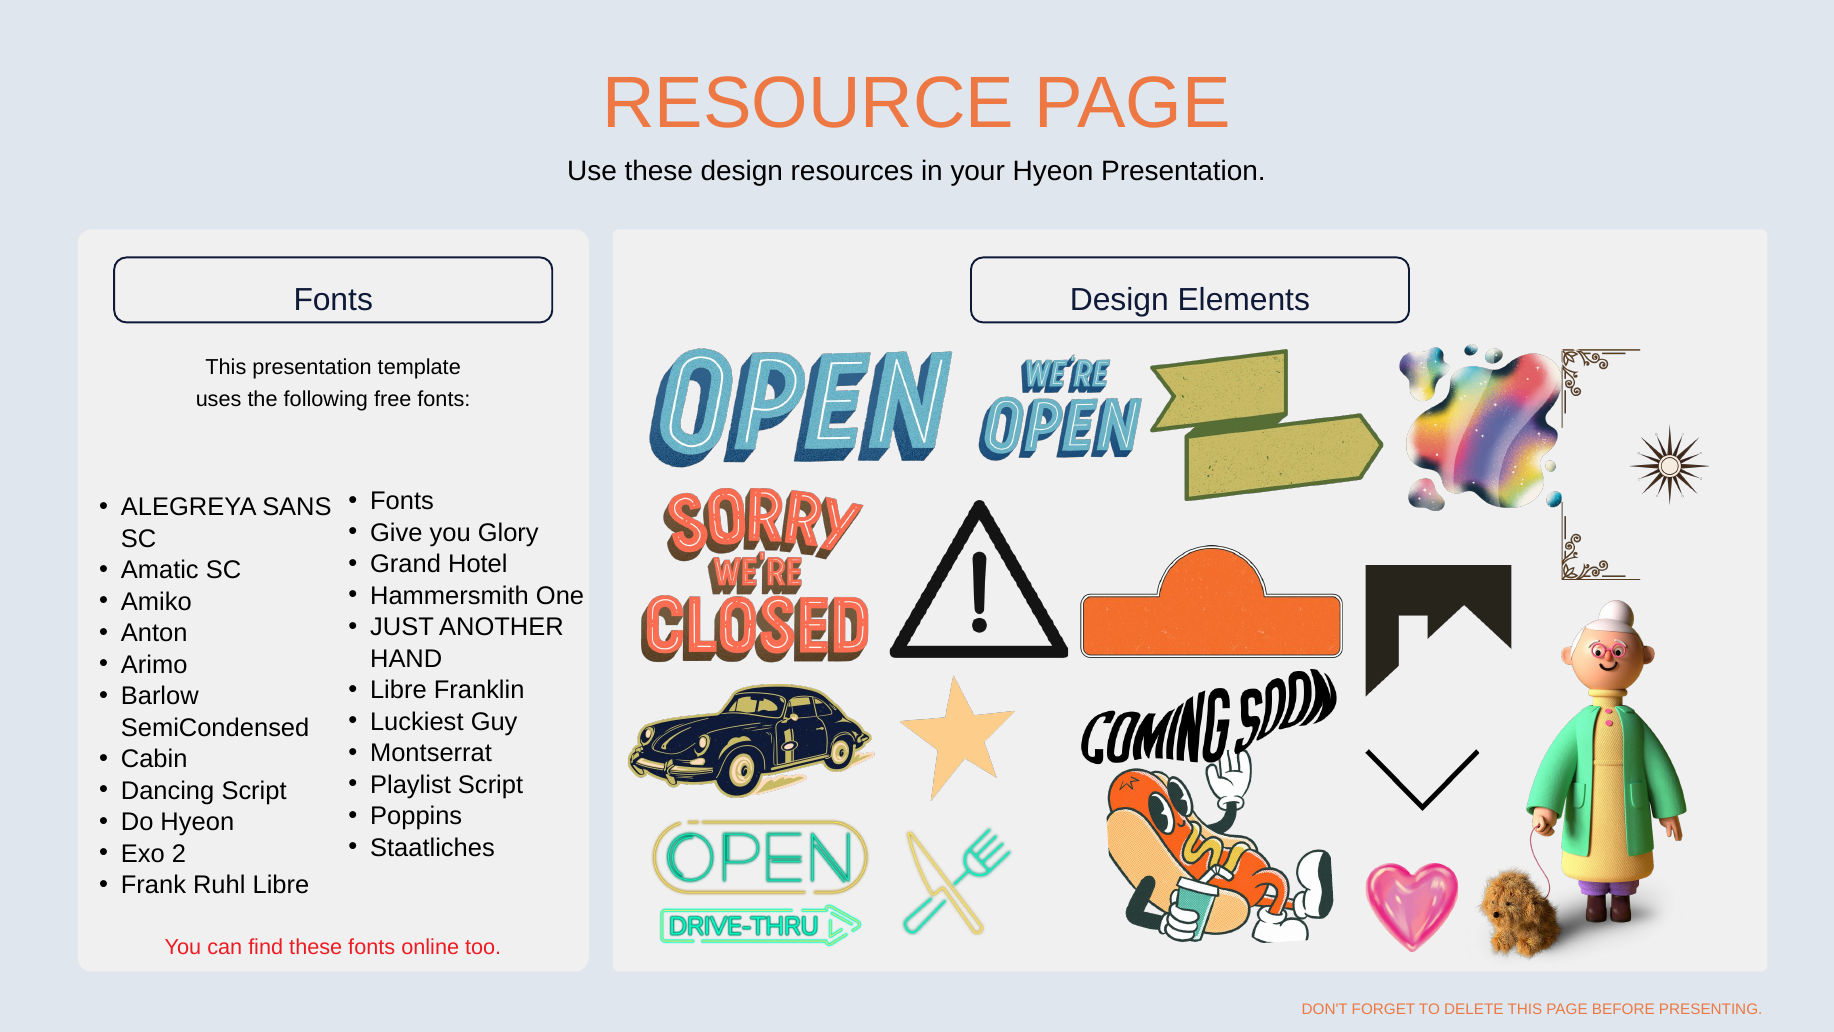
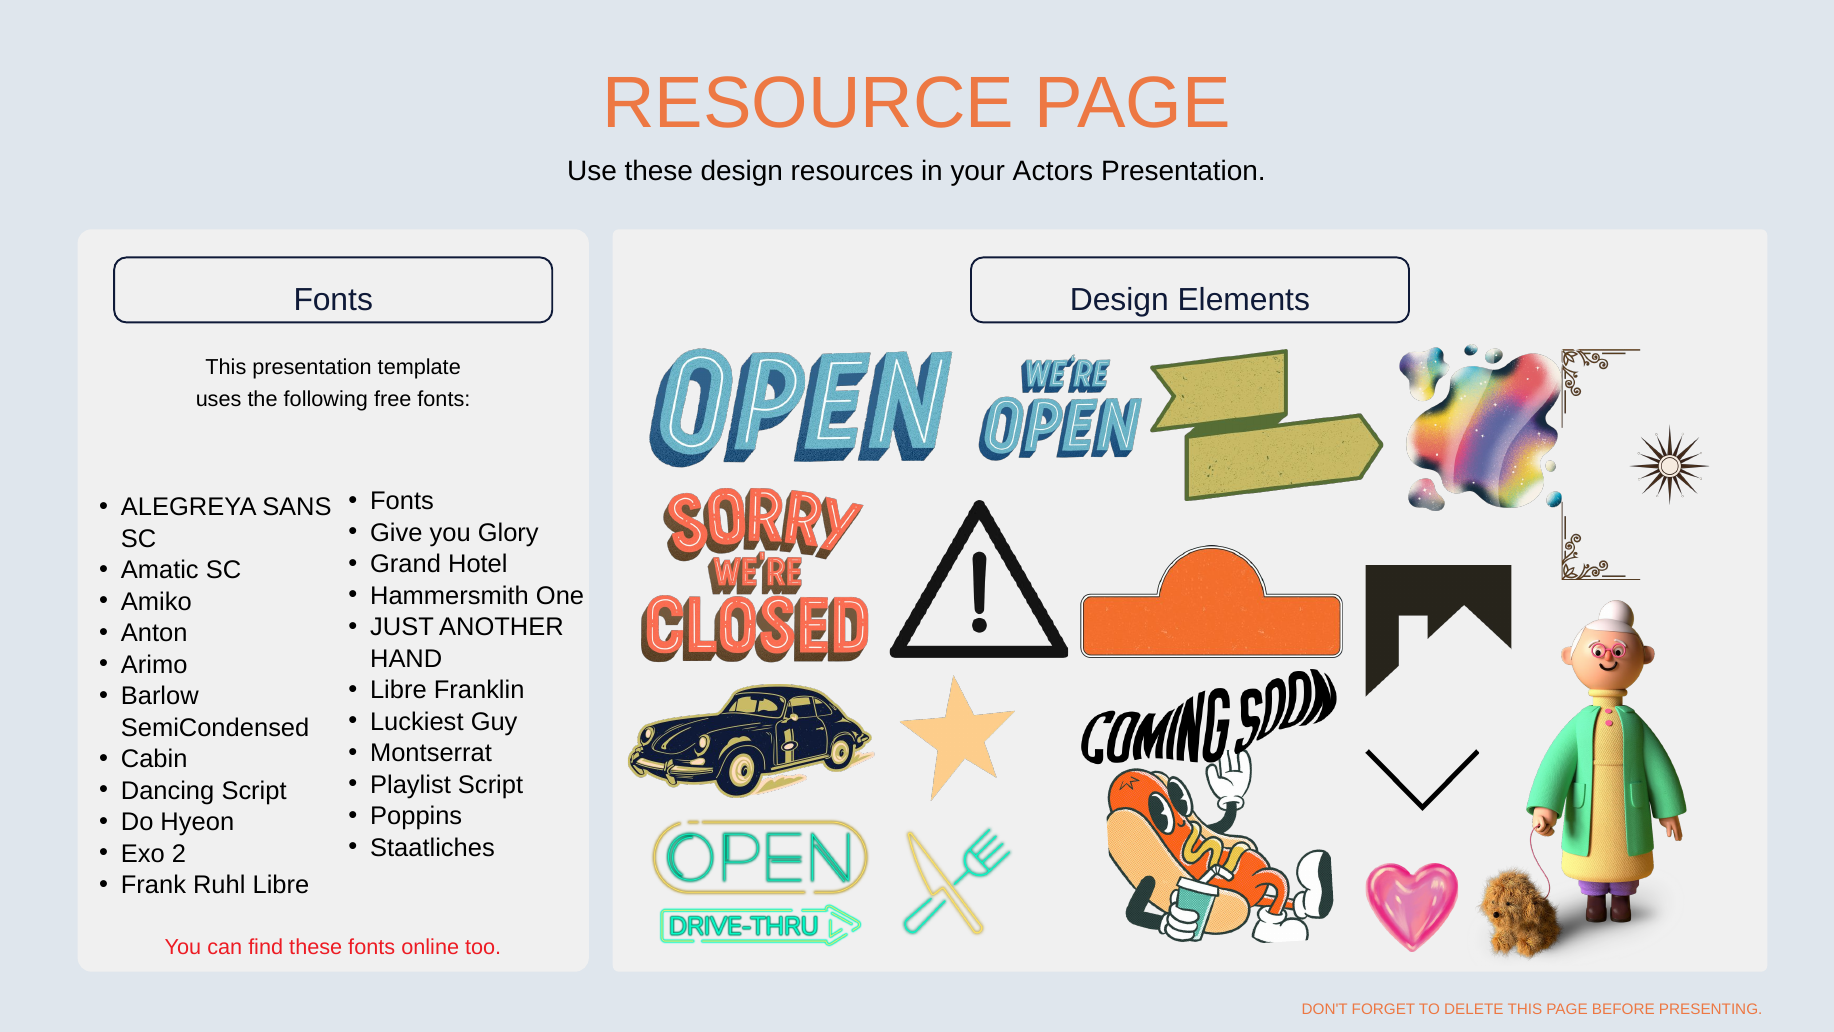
your Hyeon: Hyeon -> Actors
